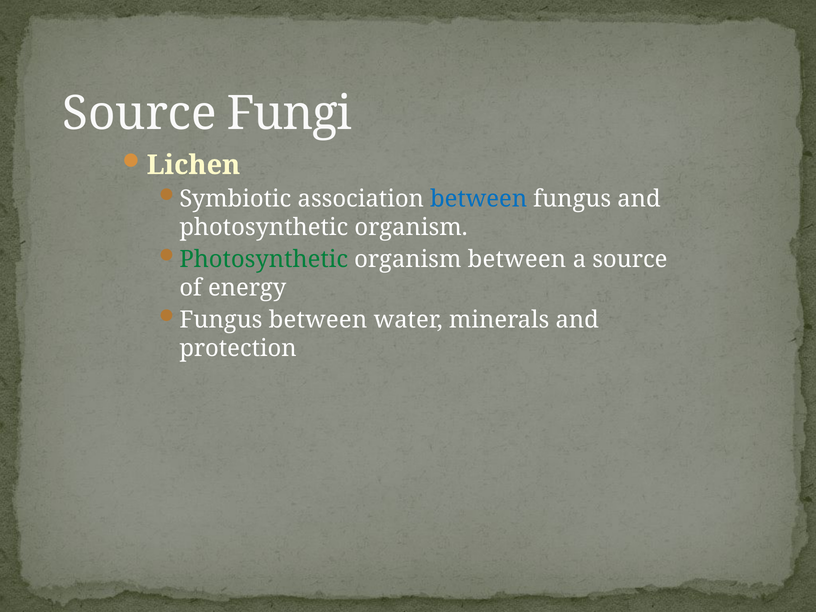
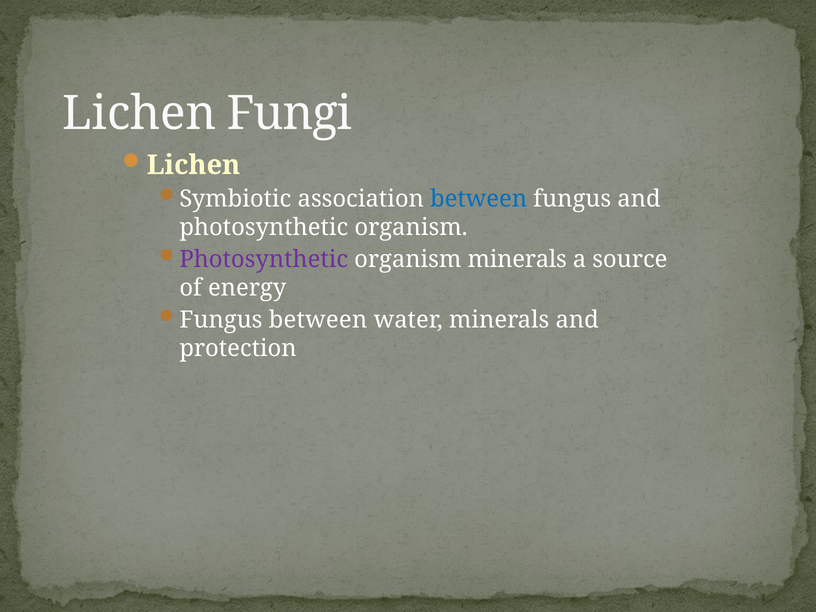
Source at (139, 114): Source -> Lichen
Photosynthetic at (264, 259) colour: green -> purple
organism between: between -> minerals
